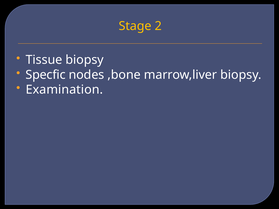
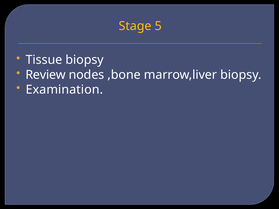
2: 2 -> 5
Specfic: Specfic -> Review
